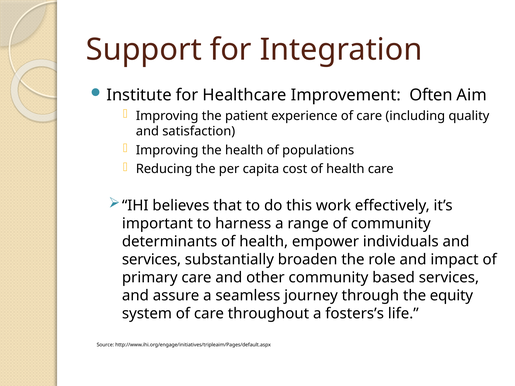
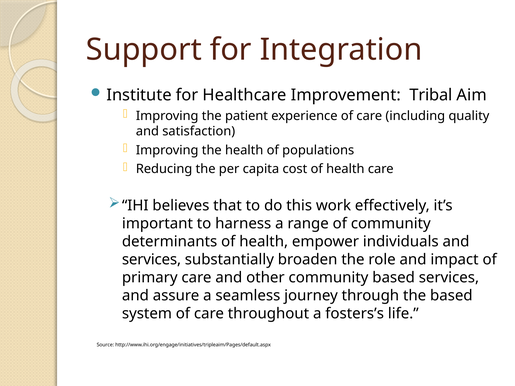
Often: Often -> Tribal
the equity: equity -> based
